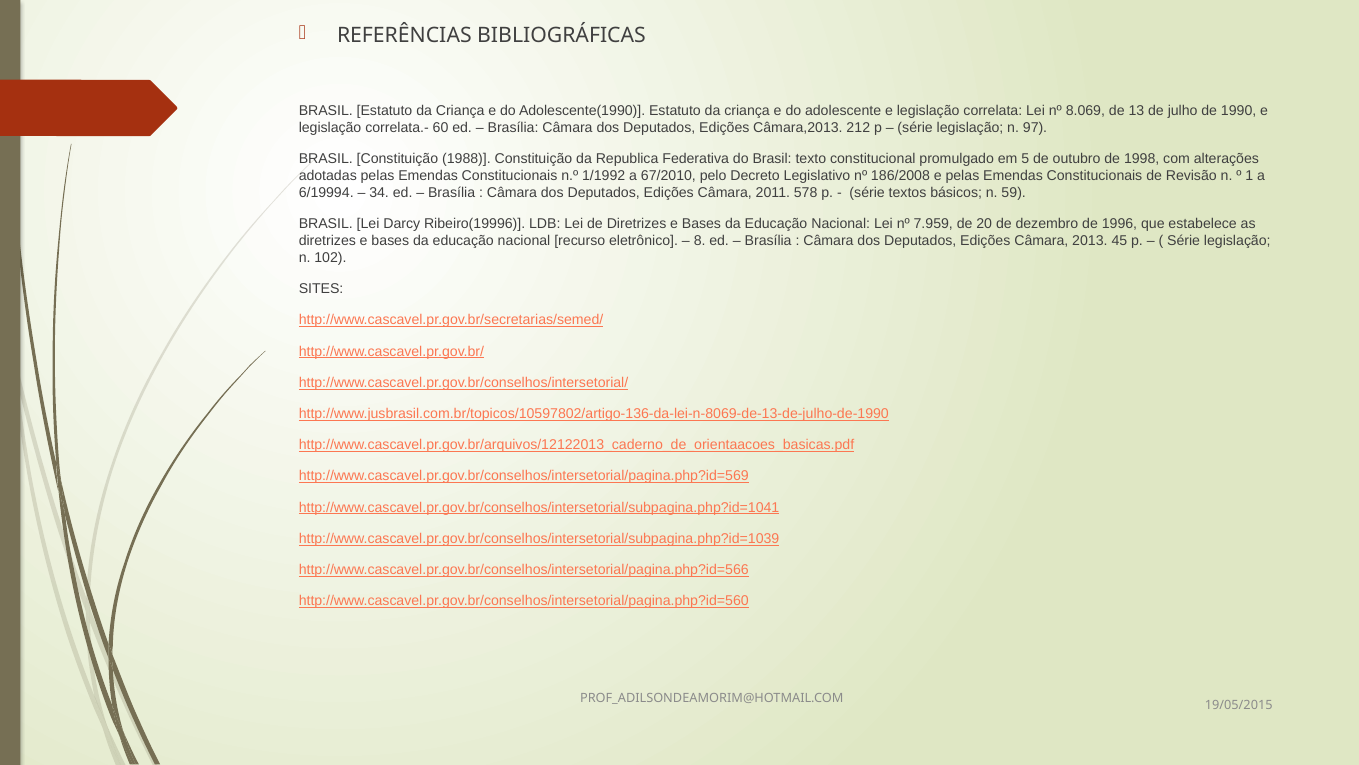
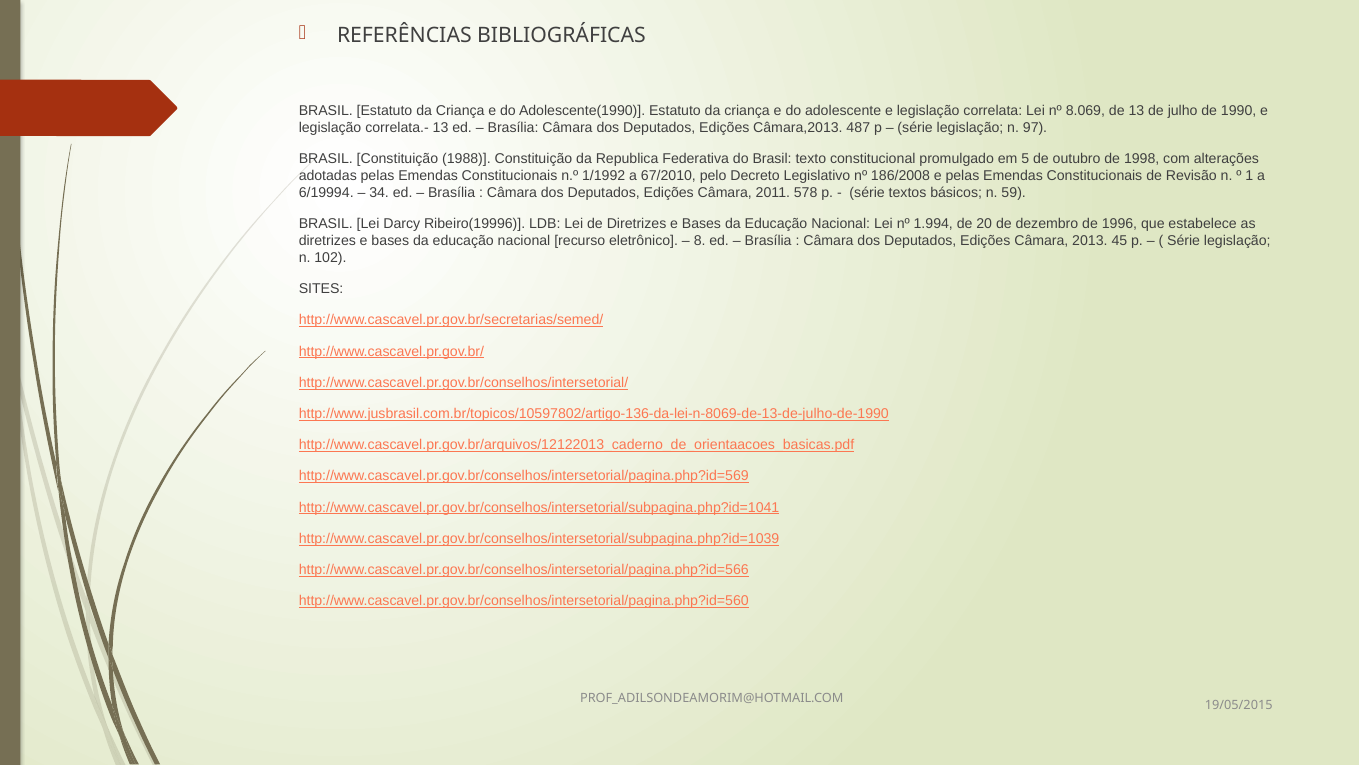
correlata.- 60: 60 -> 13
212: 212 -> 487
7.959: 7.959 -> 1.994
